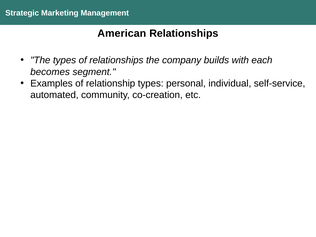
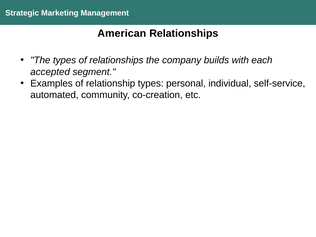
becomes: becomes -> accepted
